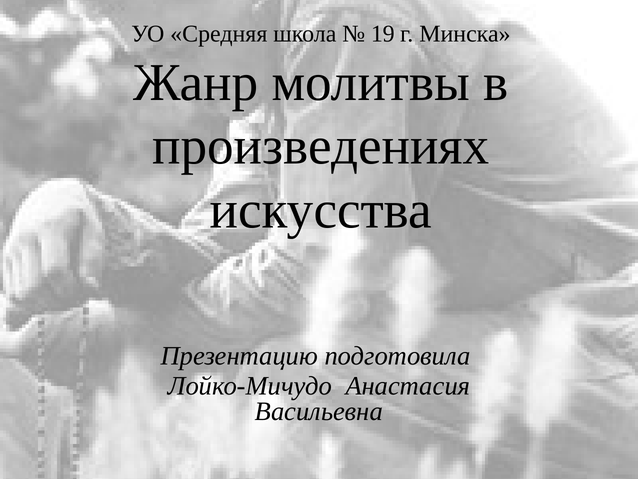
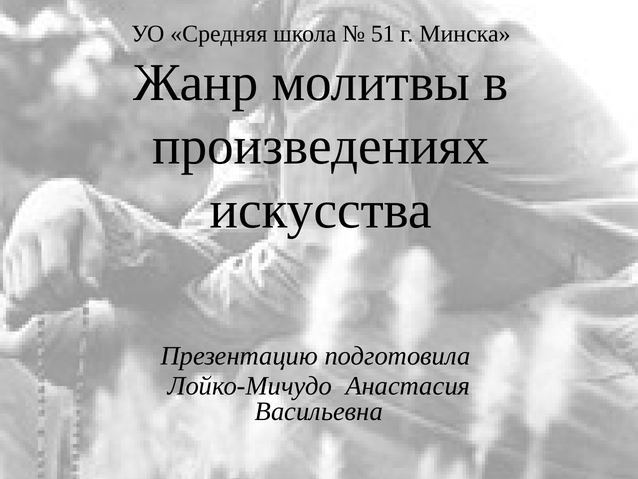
19: 19 -> 51
